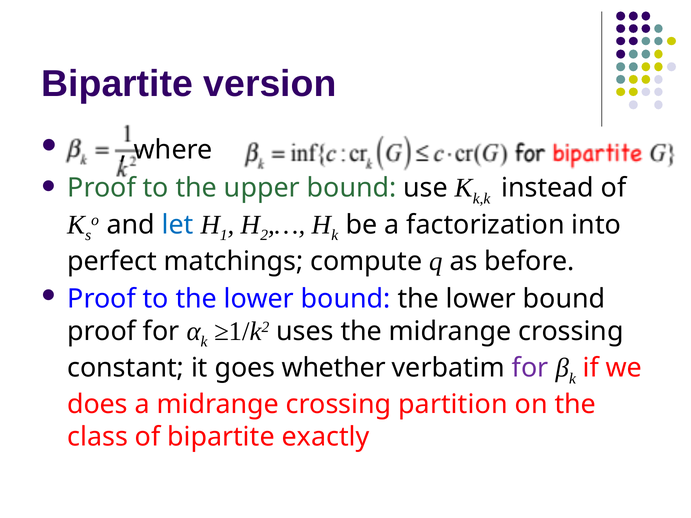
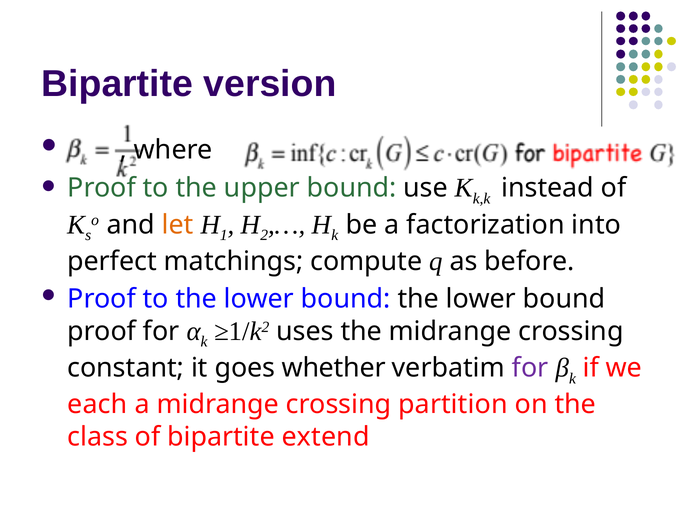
let colour: blue -> orange
does: does -> each
exactly: exactly -> extend
